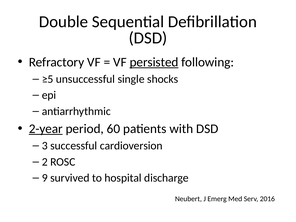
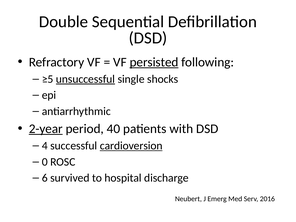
unsuccessful underline: none -> present
60: 60 -> 40
3: 3 -> 4
cardioversion underline: none -> present
2: 2 -> 0
9: 9 -> 6
